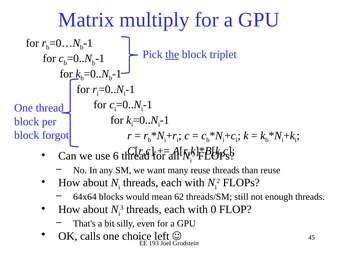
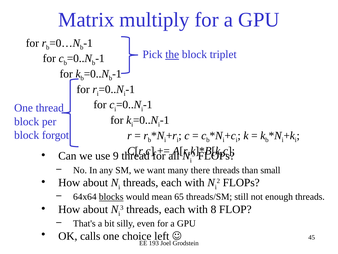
6: 6 -> 9
many reuse: reuse -> there
than reuse: reuse -> small
blocks underline: none -> present
62: 62 -> 65
0: 0 -> 8
